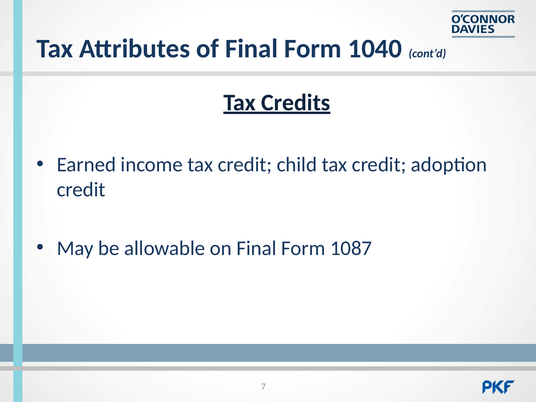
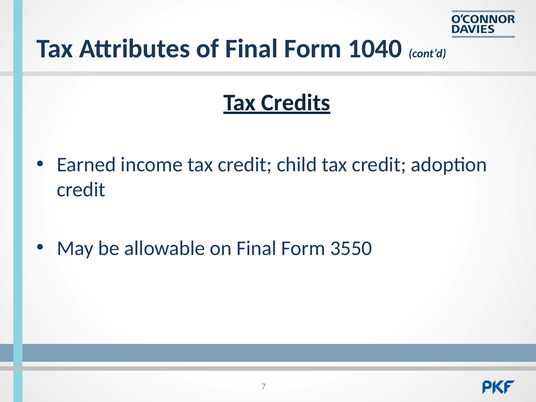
1087: 1087 -> 3550
